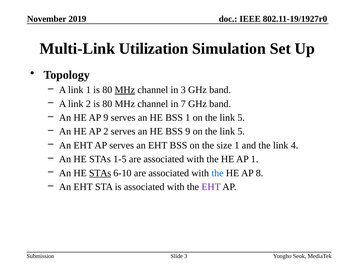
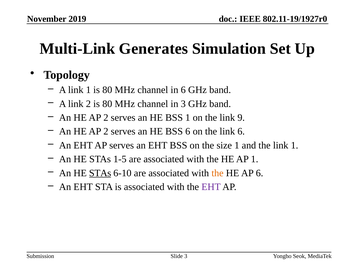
Utilization: Utilization -> Generates
MHz at (125, 90) underline: present -> none
in 3: 3 -> 6
in 7: 7 -> 3
9 at (106, 117): 9 -> 2
5 at (241, 117): 5 -> 9
BSS 9: 9 -> 6
5 at (241, 131): 5 -> 6
the link 4: 4 -> 1
the at (218, 173) colour: blue -> orange
AP 8: 8 -> 6
